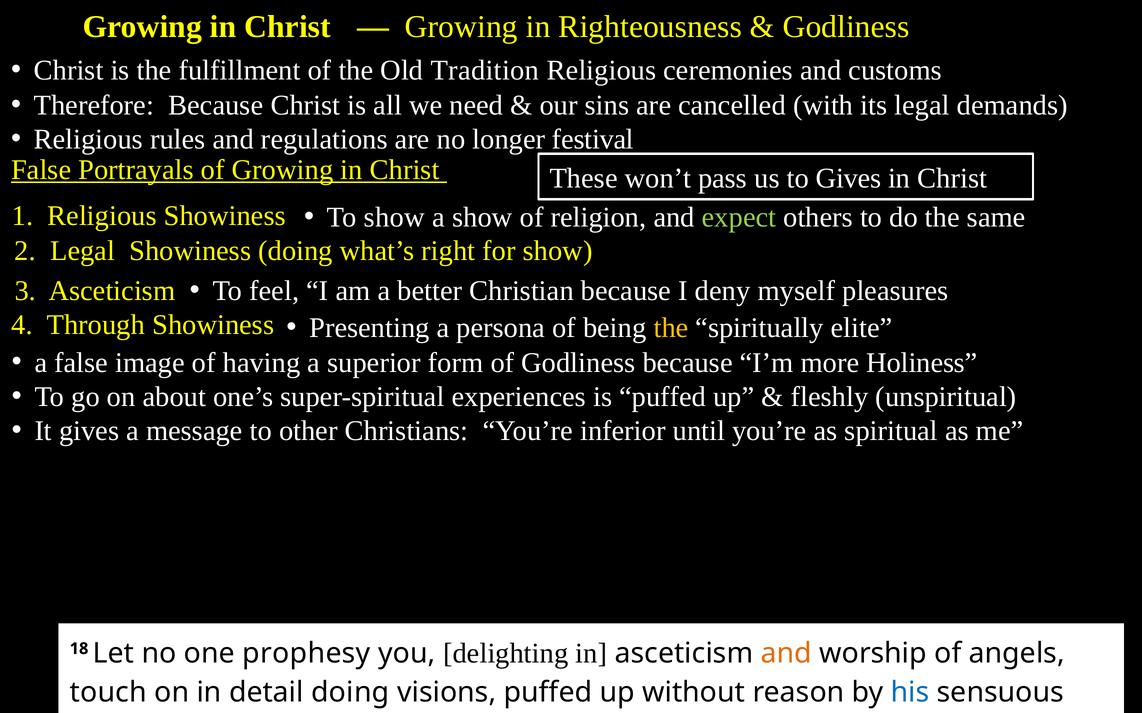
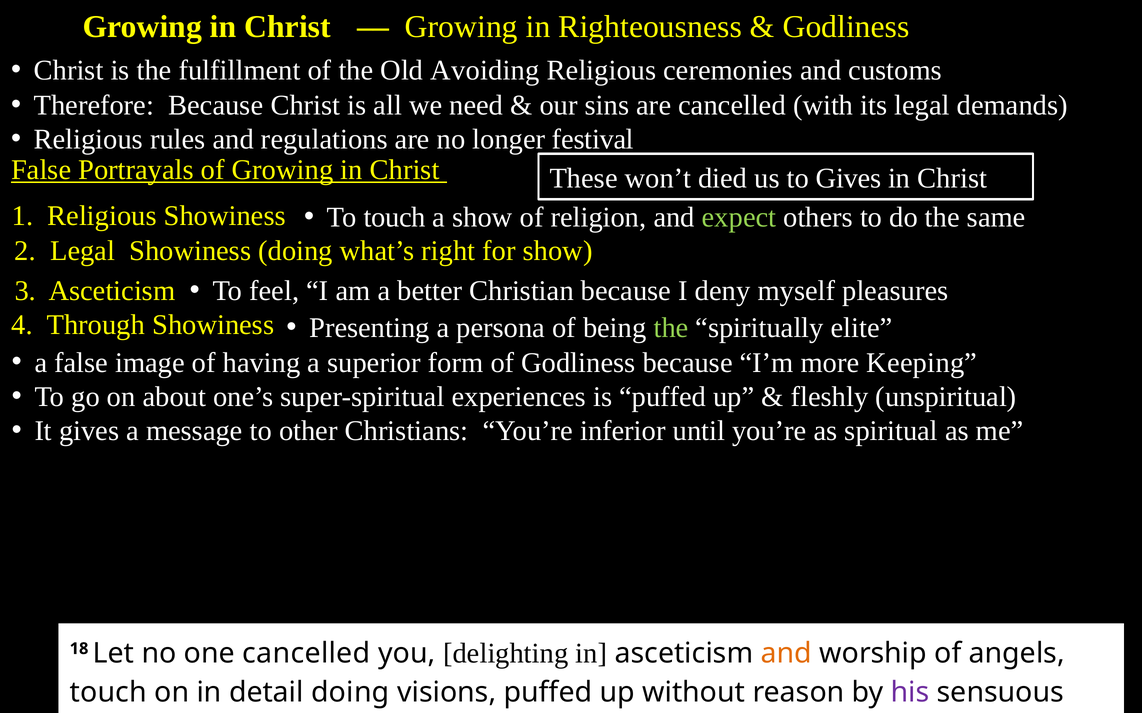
Tradition: Tradition -> Avoiding
pass: pass -> died
To show: show -> touch
the at (671, 328) colour: yellow -> light green
Holiness: Holiness -> Keeping
one prophesy: prophesy -> cancelled
his colour: blue -> purple
